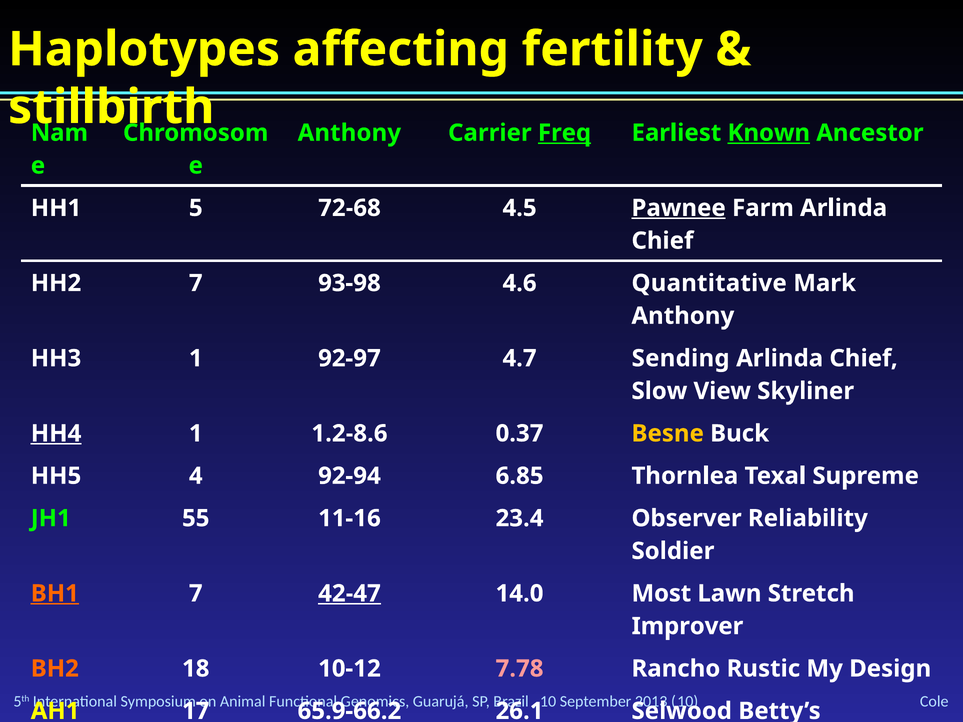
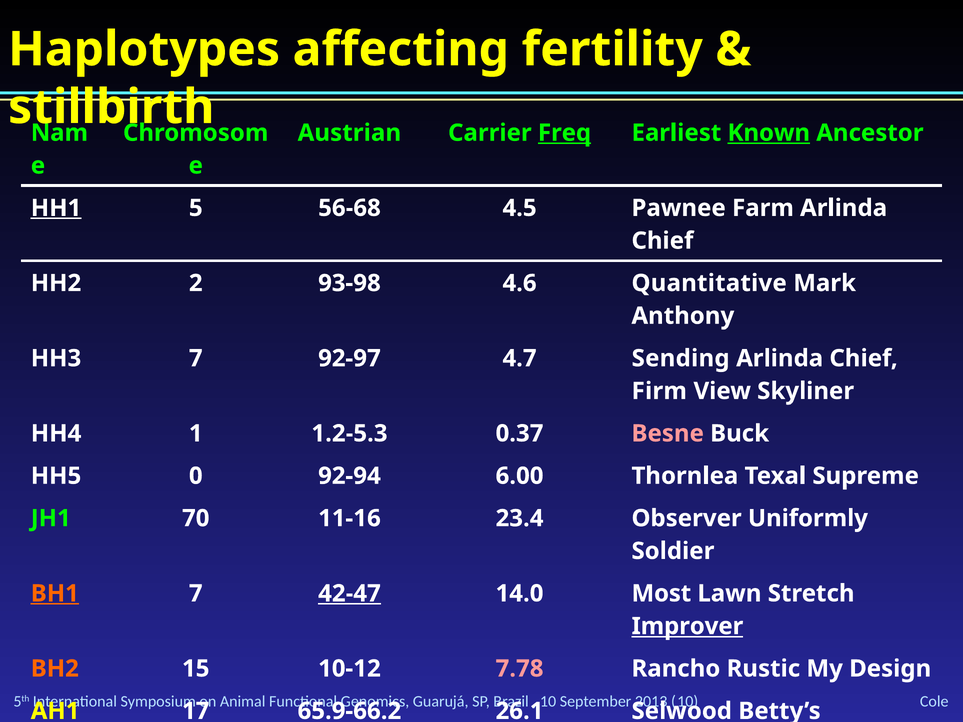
Anthony at (349, 133): Anthony -> Austrian
HH1 underline: none -> present
72-68: 72-68 -> 56-68
Pawnee underline: present -> none
HH2 7: 7 -> 2
HH3 1: 1 -> 7
Slow: Slow -> Firm
HH4 underline: present -> none
1.2-8.6: 1.2-8.6 -> 1.2-5.3
Besne colour: yellow -> pink
4: 4 -> 0
6.85: 6.85 -> 6.00
55: 55 -> 70
Reliability: Reliability -> Uniformly
Improver underline: none -> present
18: 18 -> 15
